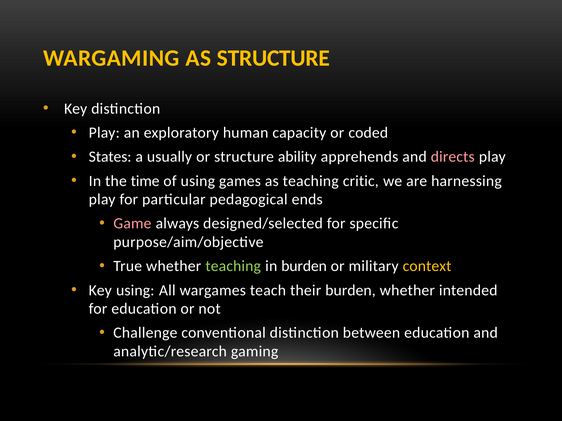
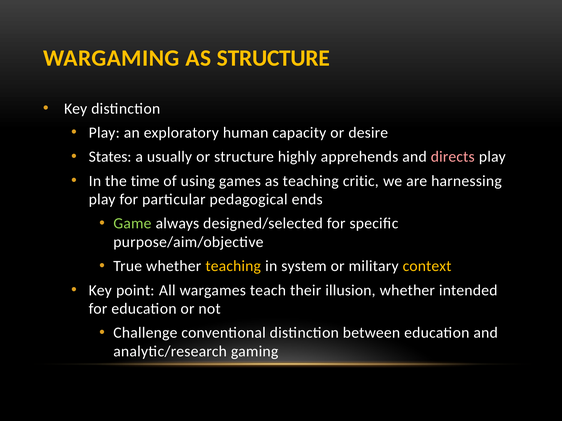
coded: coded -> desire
ability: ability -> highly
Game colour: pink -> light green
teaching at (233, 266) colour: light green -> yellow
in burden: burden -> system
Key using: using -> point
their burden: burden -> illusion
